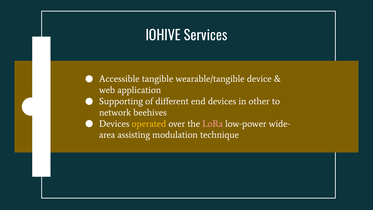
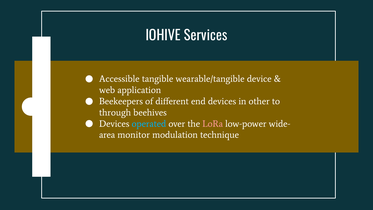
Supporting: Supporting -> Beekeepers
network: network -> through
operated colour: yellow -> light blue
assisting: assisting -> monitor
